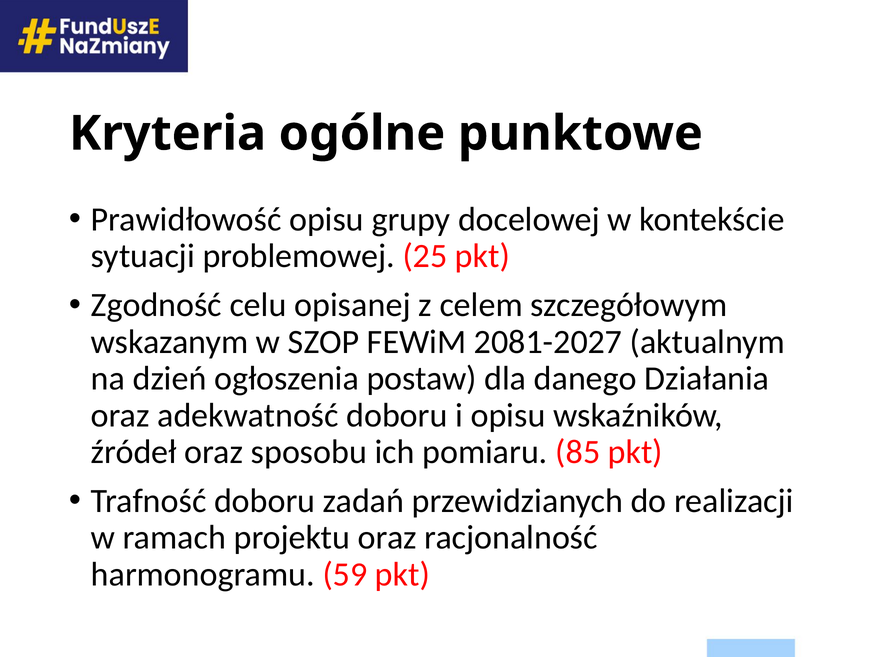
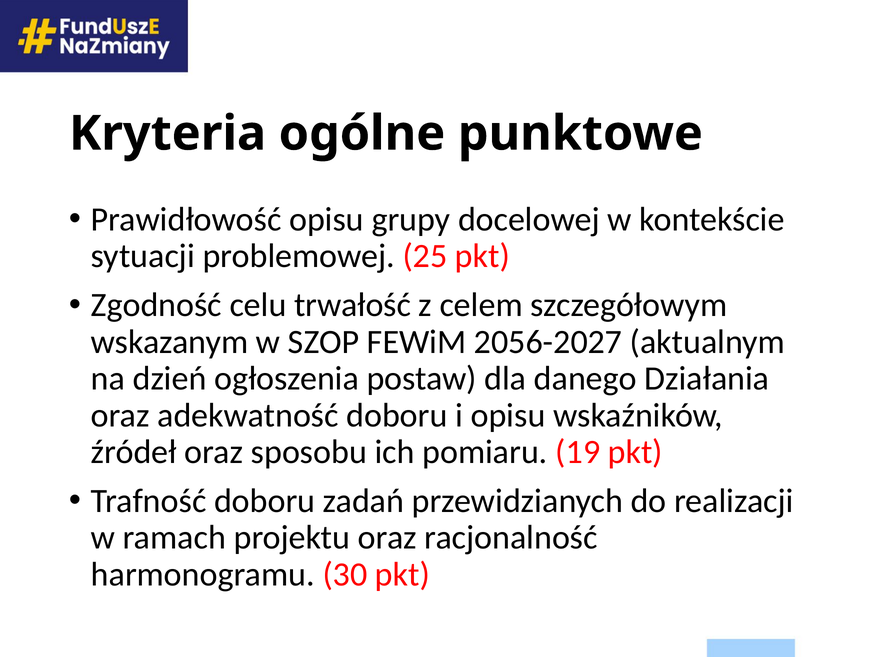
opisanej: opisanej -> trwałość
2081-2027: 2081-2027 -> 2056-2027
85: 85 -> 19
59: 59 -> 30
